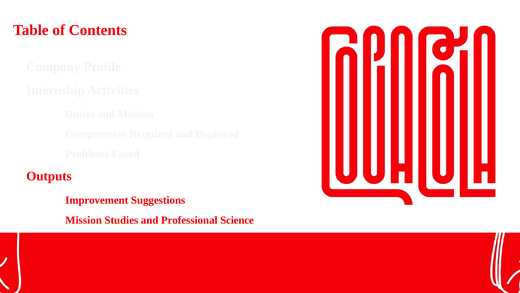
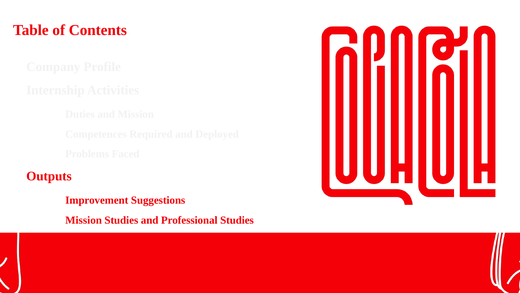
Professional Science: Science -> Studies
